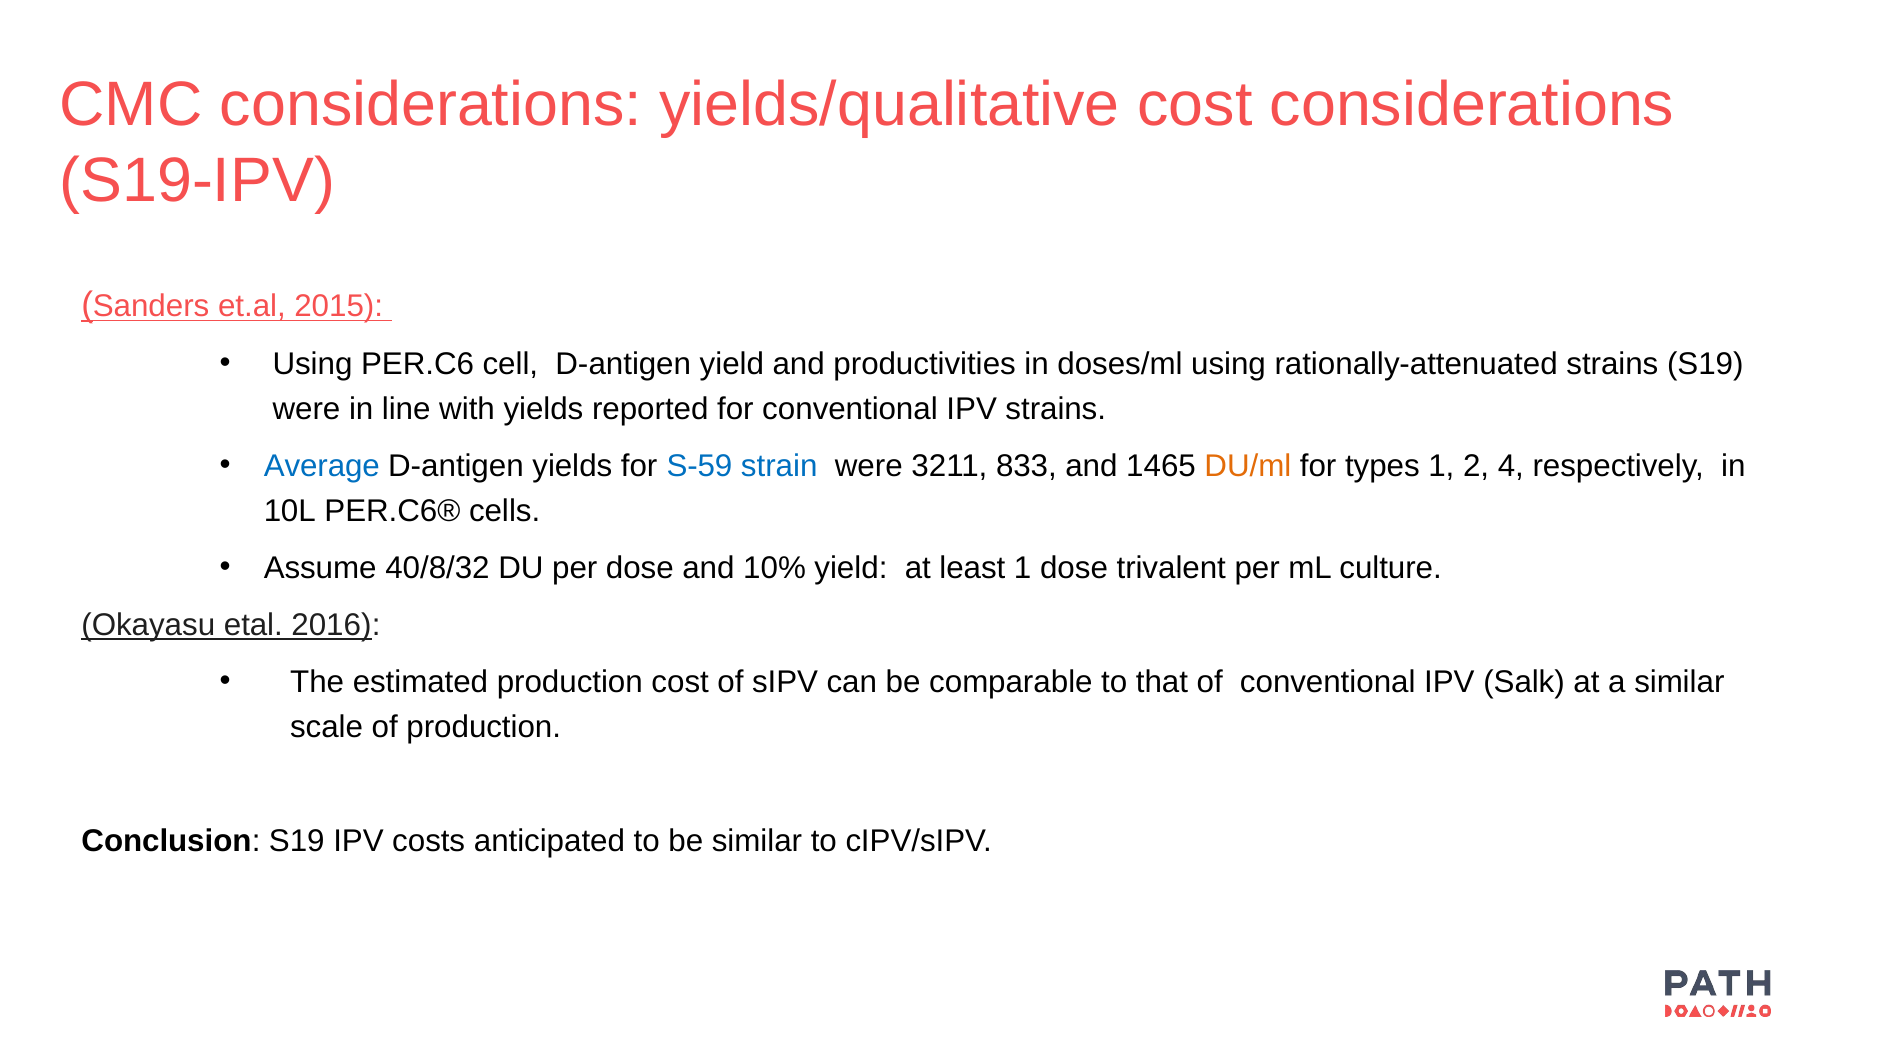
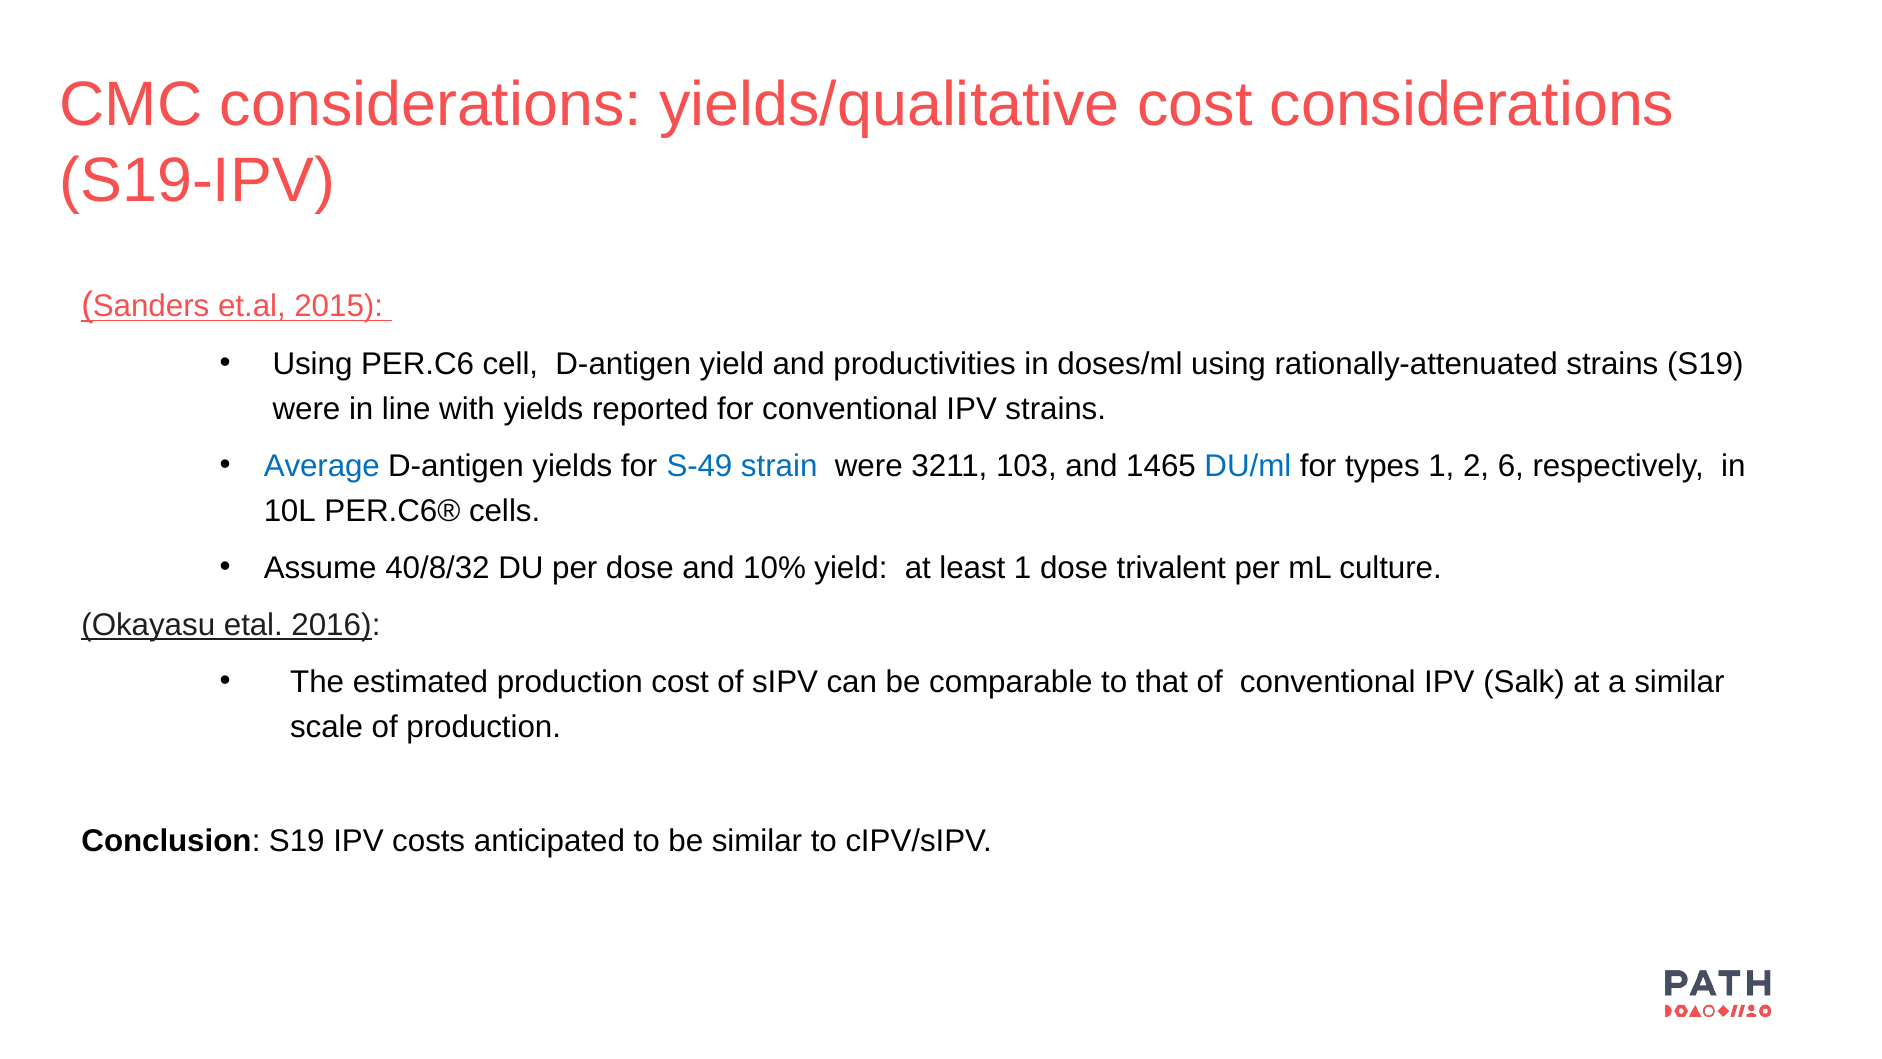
S-59: S-59 -> S-49
833: 833 -> 103
DU/ml colour: orange -> blue
4: 4 -> 6
